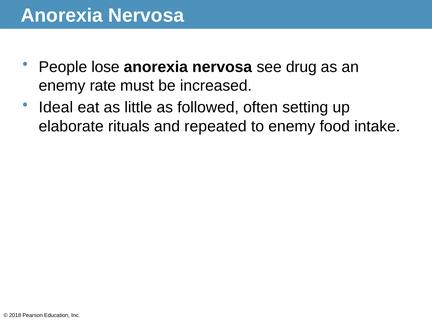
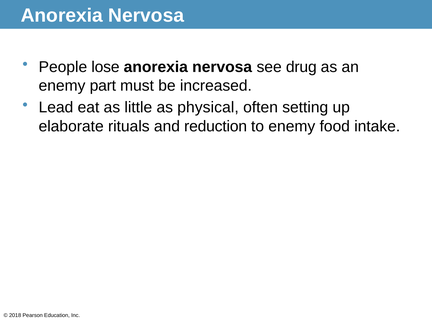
rate: rate -> part
Ideal: Ideal -> Lead
followed: followed -> physical
repeated: repeated -> reduction
